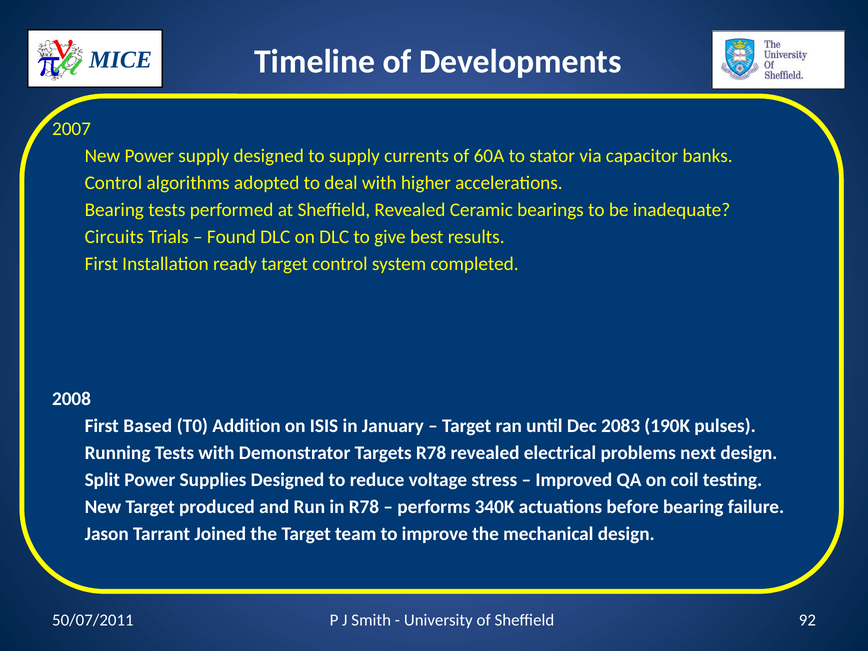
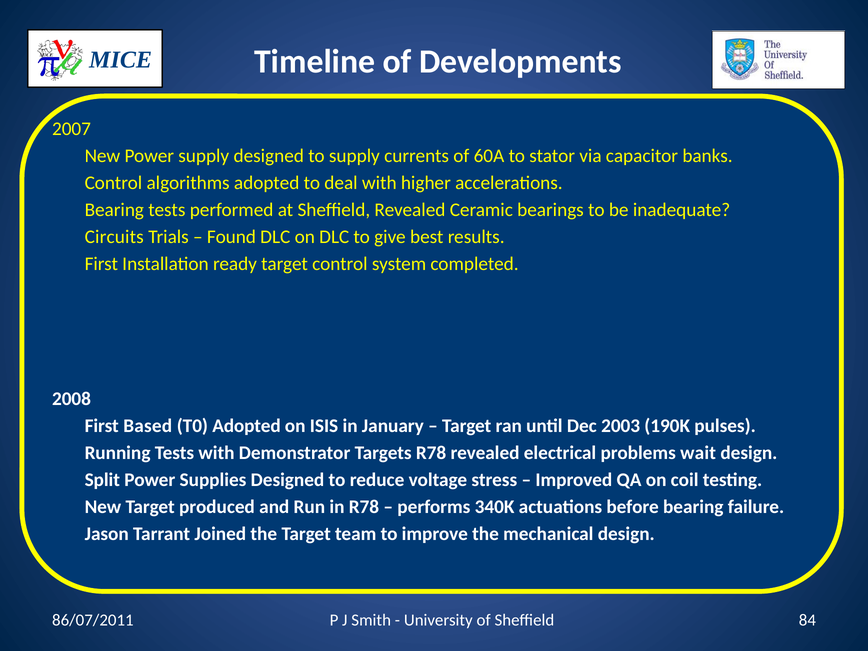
T0 Addition: Addition -> Adopted
2083: 2083 -> 2003
next: next -> wait
50/07/2011: 50/07/2011 -> 86/07/2011
92: 92 -> 84
